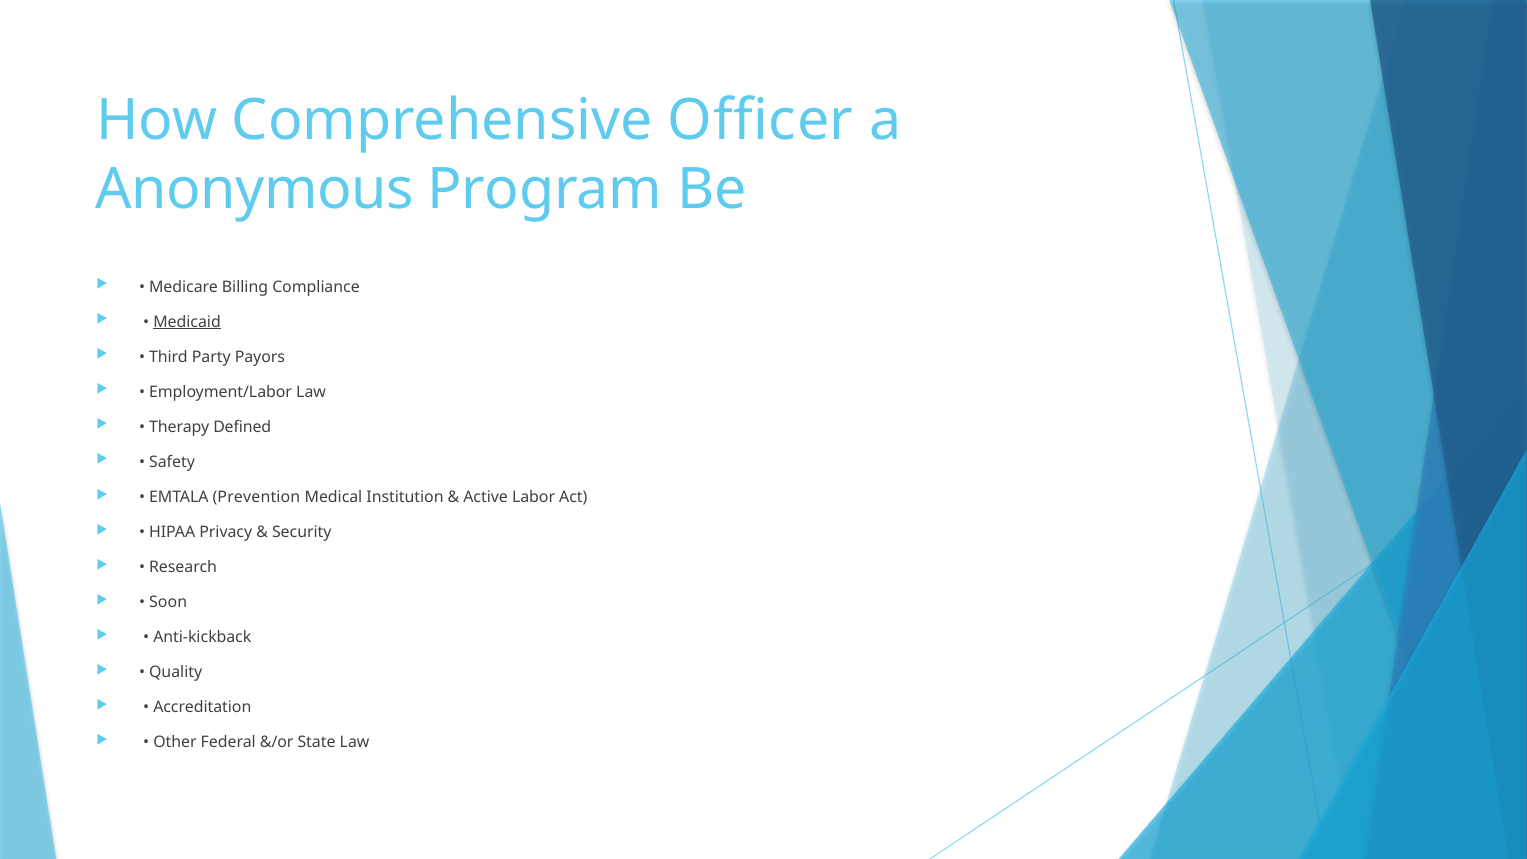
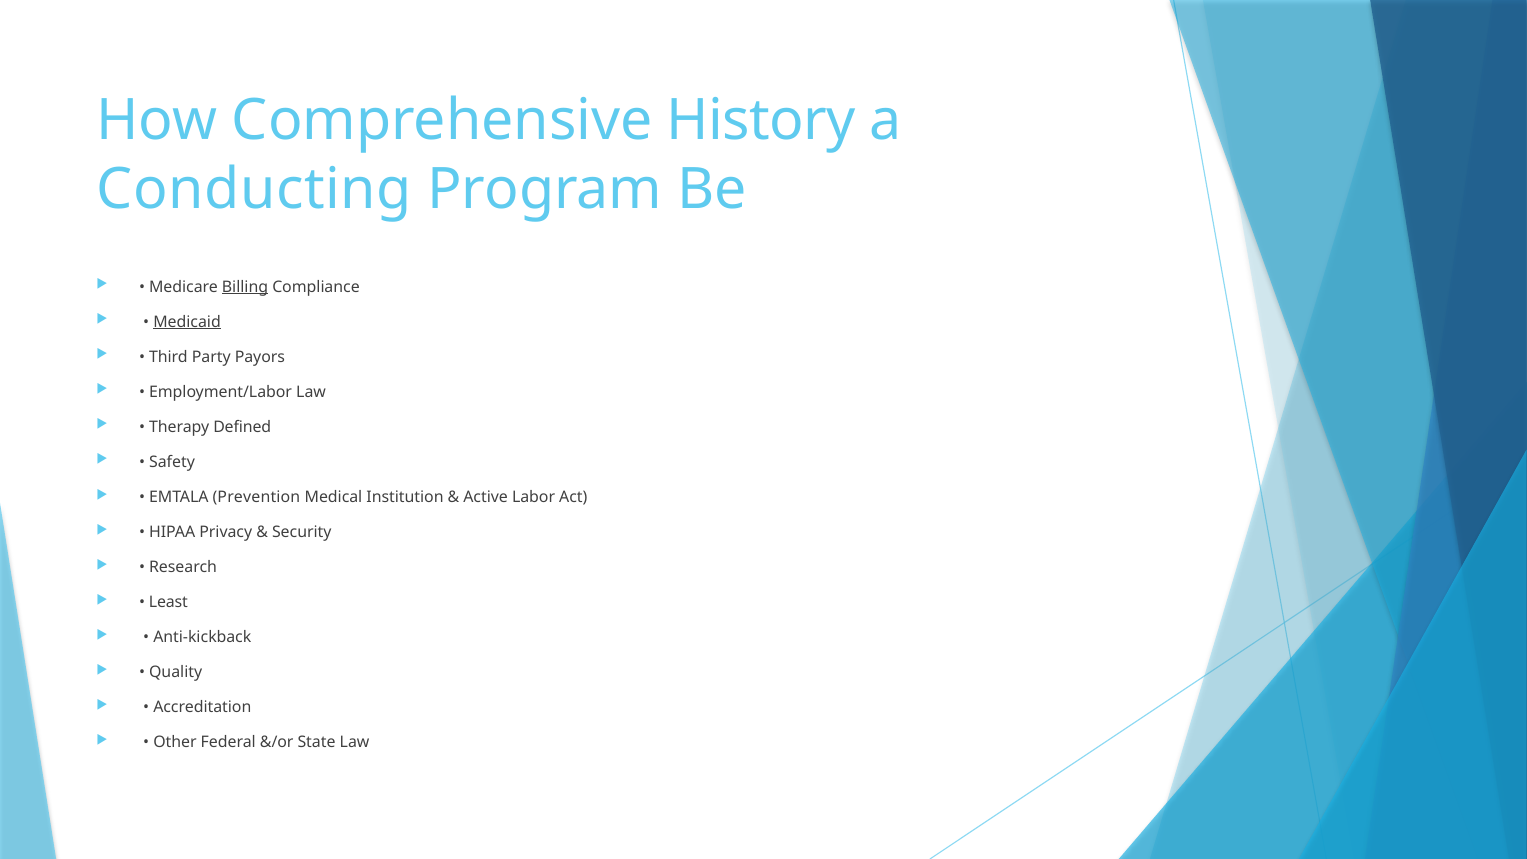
Officer: Officer -> History
Anonymous: Anonymous -> Conducting
Billing underline: none -> present
Soon: Soon -> Least
